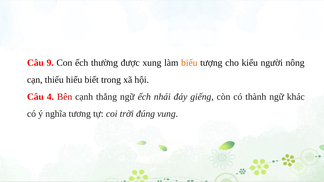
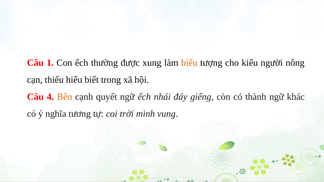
9: 9 -> 1
Bên colour: red -> orange
thẳng: thẳng -> quyết
đúng: đúng -> mình
